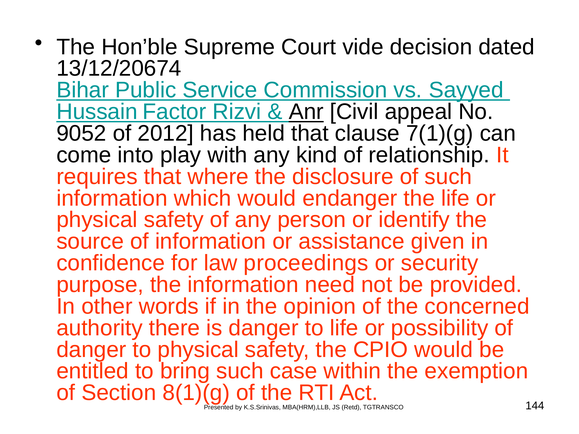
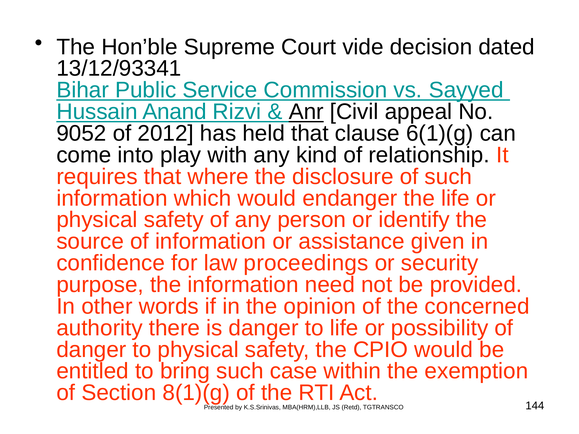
13/12/20674: 13/12/20674 -> 13/12/93341
Factor: Factor -> Anand
7(1)(g: 7(1)(g -> 6(1)(g
